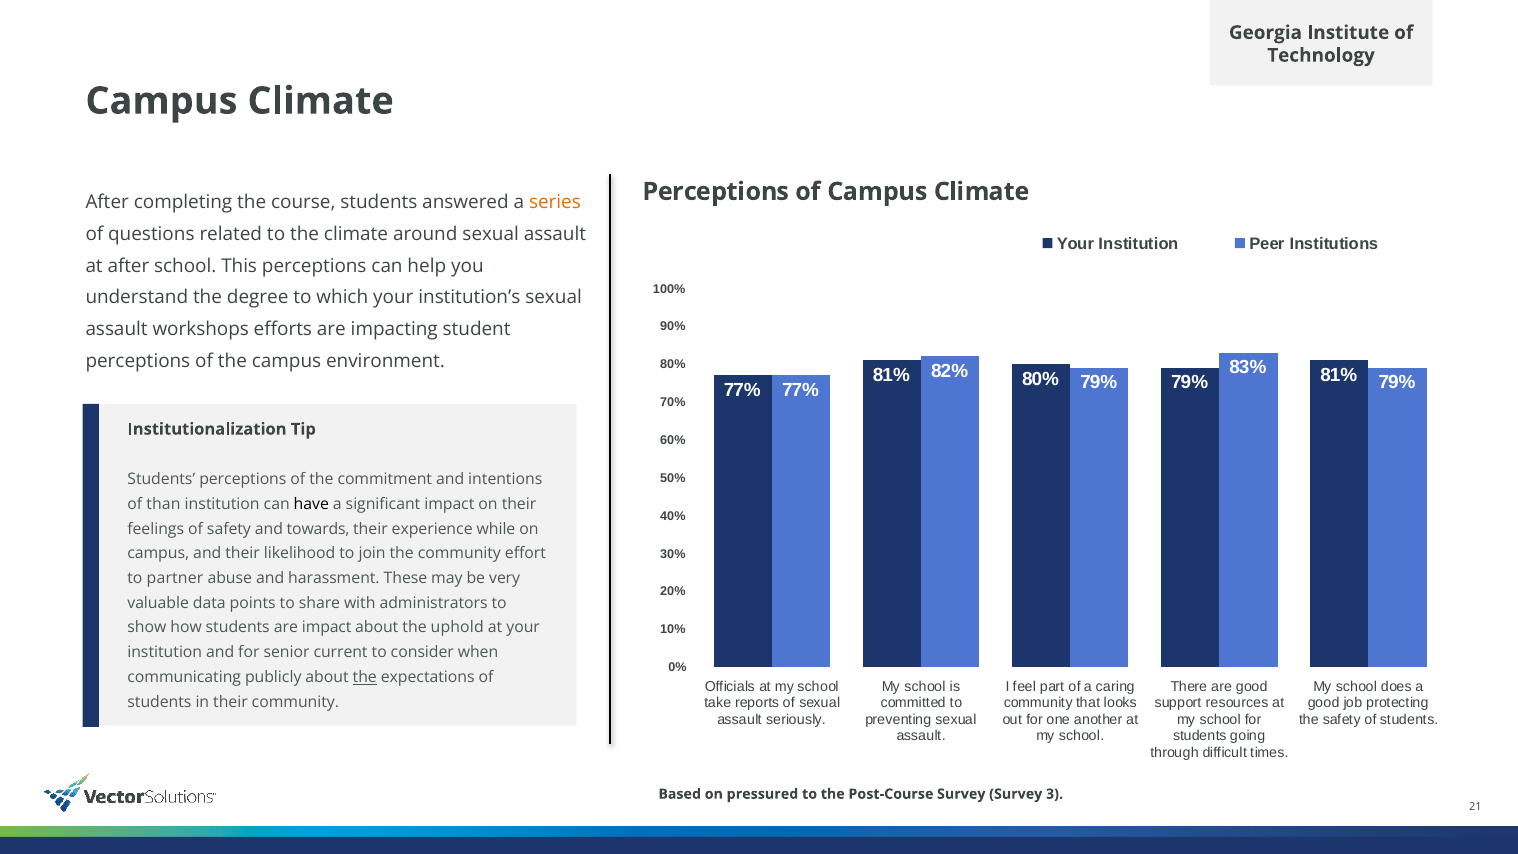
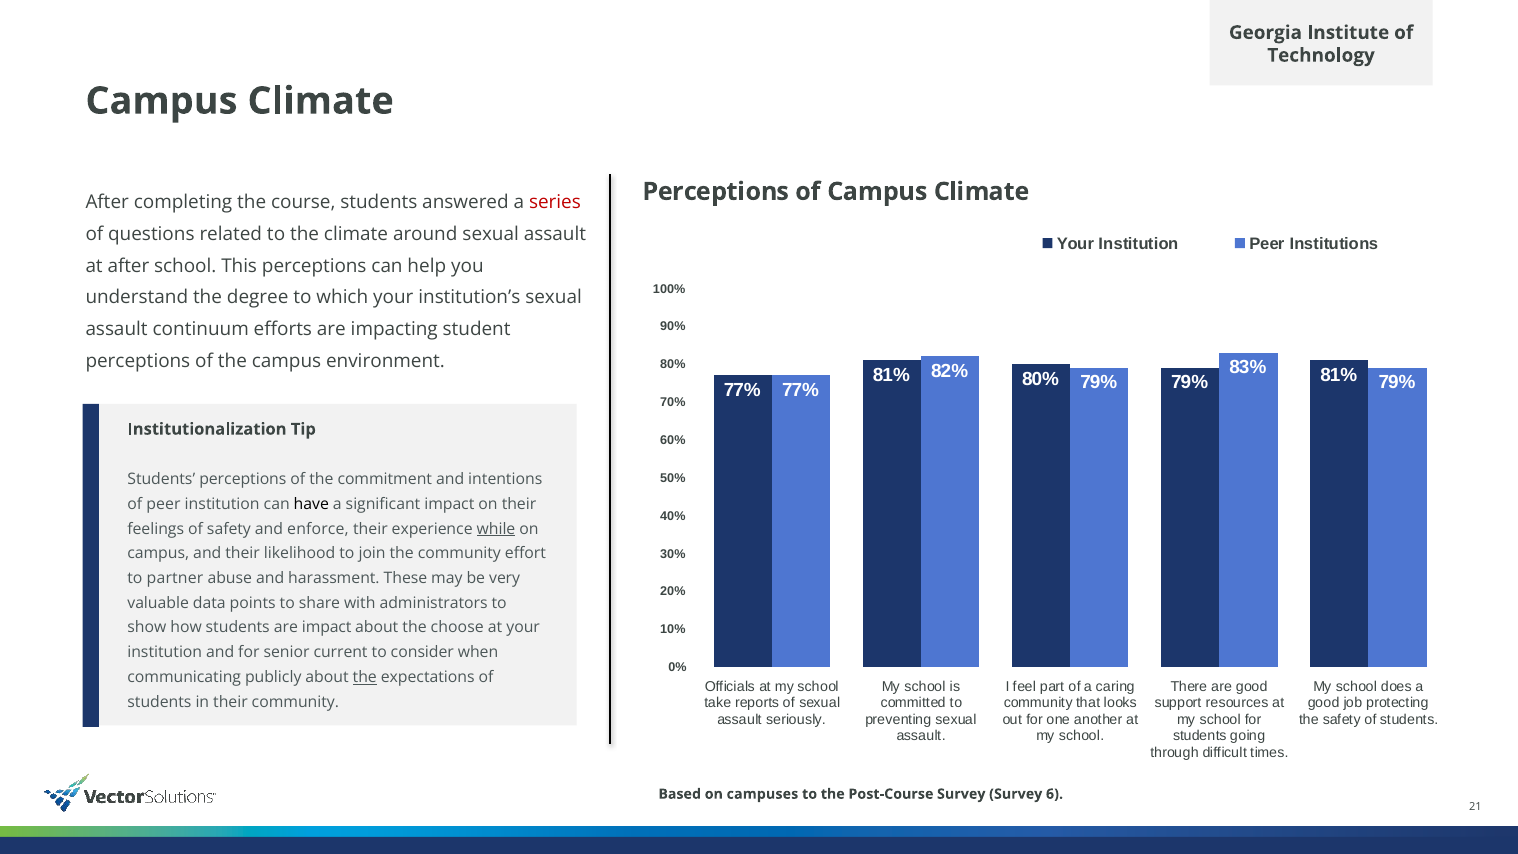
series colour: orange -> red
workshops: workshops -> continuum
of than: than -> peer
towards: towards -> enforce
while underline: none -> present
uphold: uphold -> choose
pressured: pressured -> campuses
3: 3 -> 6
